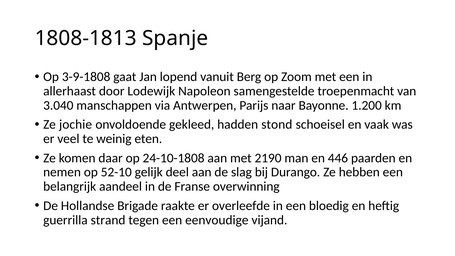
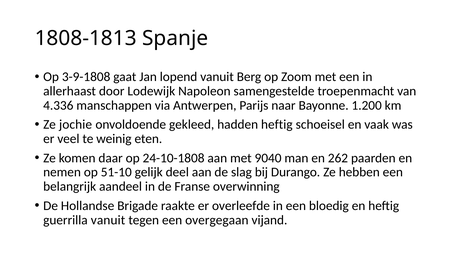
3.040: 3.040 -> 4.336
hadden stond: stond -> heftig
2190: 2190 -> 9040
446: 446 -> 262
52-10: 52-10 -> 51-10
guerrilla strand: strand -> vanuit
eenvoudige: eenvoudige -> overgegaan
